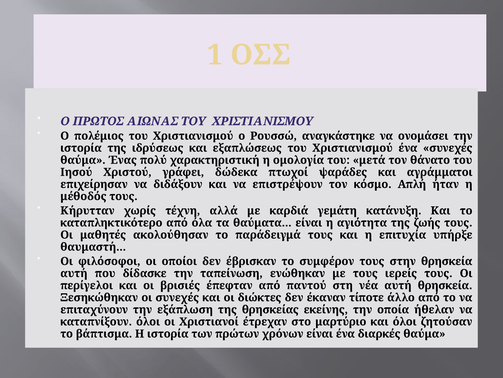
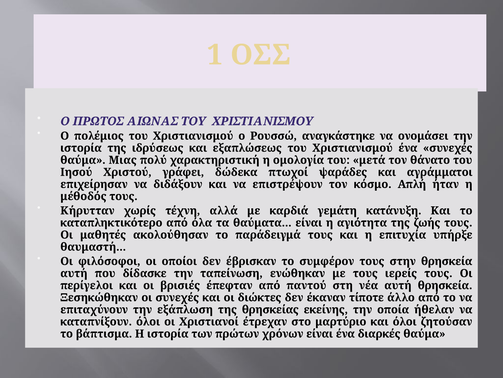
Ένας: Ένας -> Μιας
